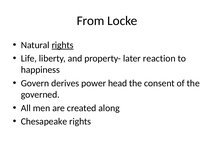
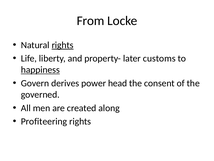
reaction: reaction -> customs
happiness underline: none -> present
Chesapeake: Chesapeake -> Profiteering
